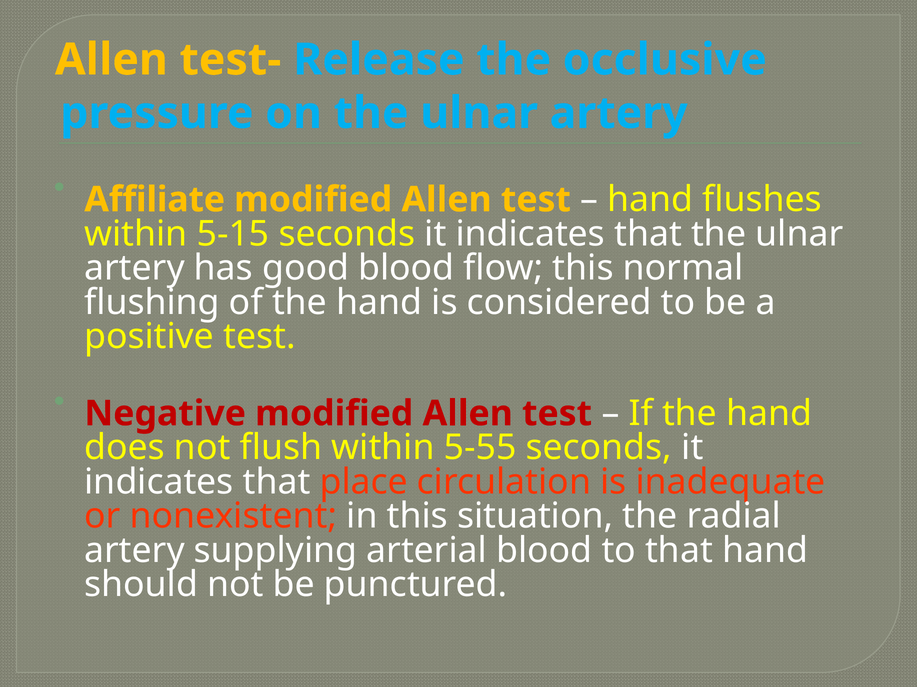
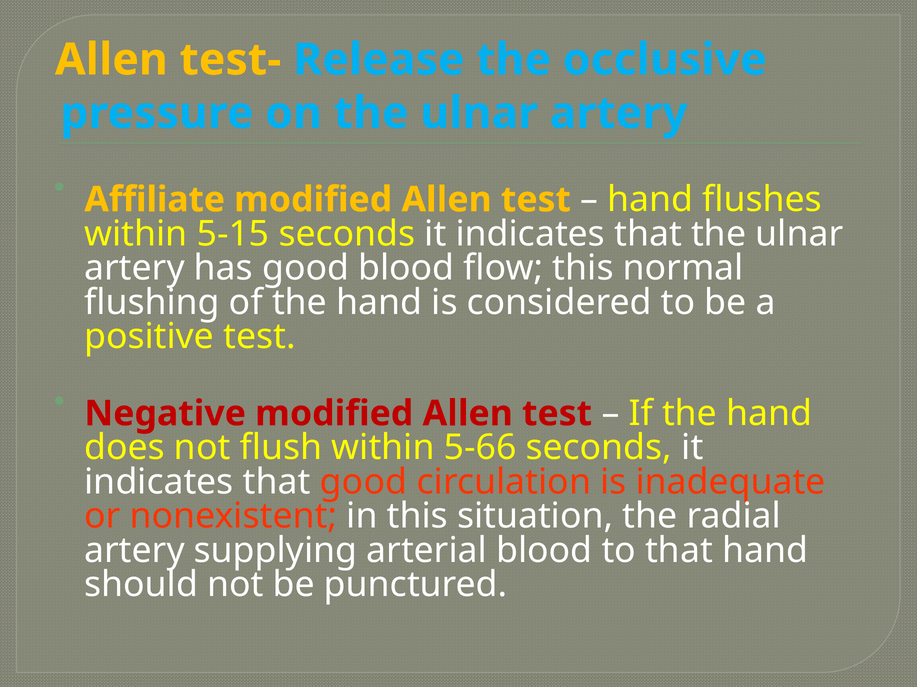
5-55: 5-55 -> 5-66
that place: place -> good
